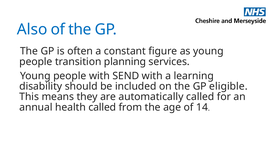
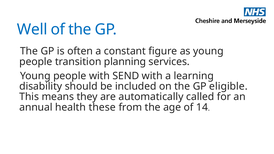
Also: Also -> Well
health called: called -> these
